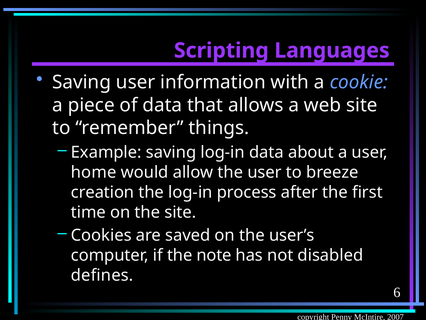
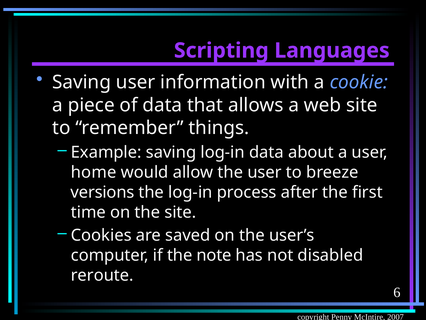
creation: creation -> versions
defines: defines -> reroute
